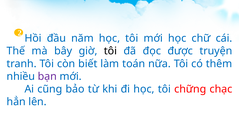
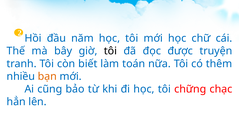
bạn colour: purple -> orange
